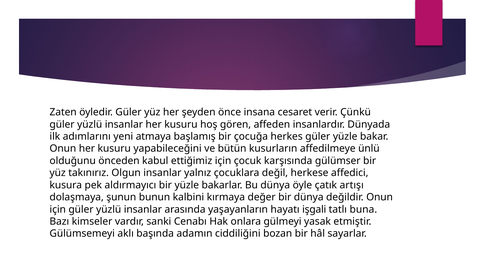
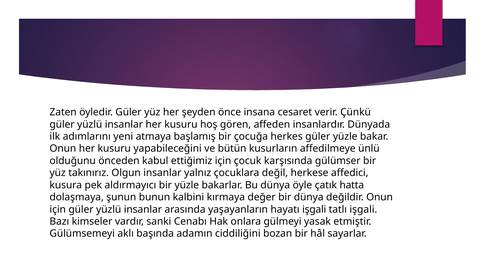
artışı: artışı -> hatta
tatlı buna: buna -> işgali
